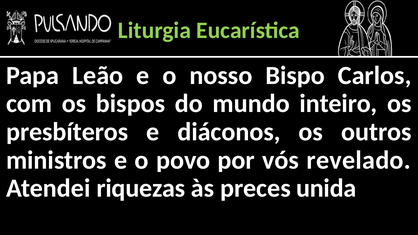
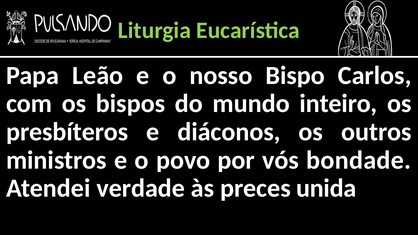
revelado: revelado -> bondade
riquezas: riquezas -> verdade
